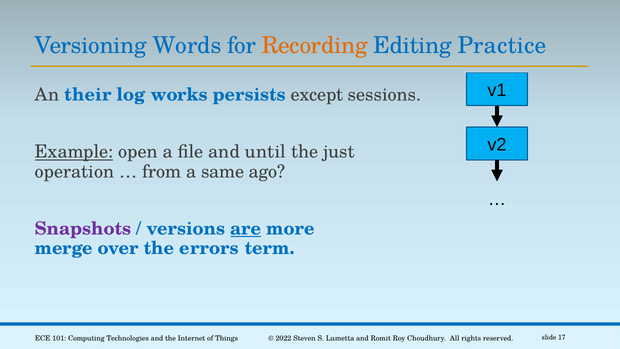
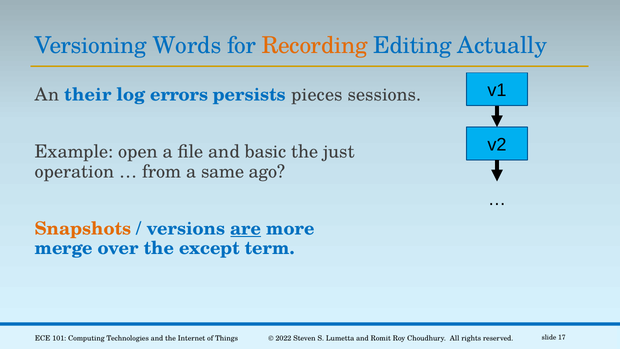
Practice: Practice -> Actually
works: works -> errors
except: except -> pieces
Example underline: present -> none
until: until -> basic
Snapshots colour: purple -> orange
errors: errors -> except
